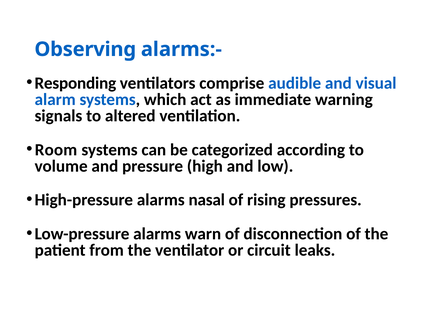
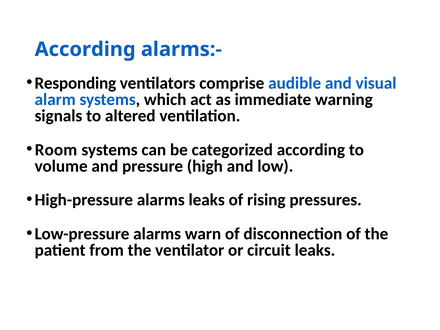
Observing at (85, 49): Observing -> According
alarms nasal: nasal -> leaks
